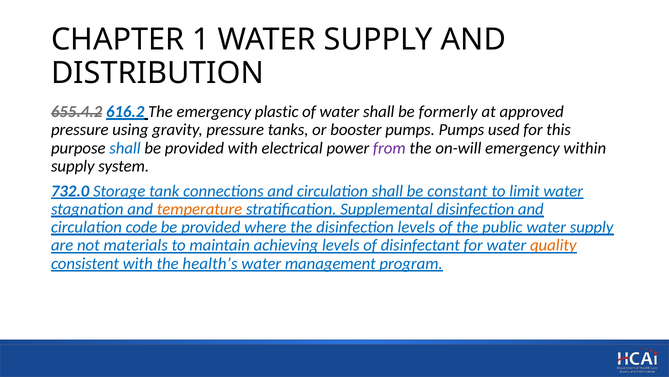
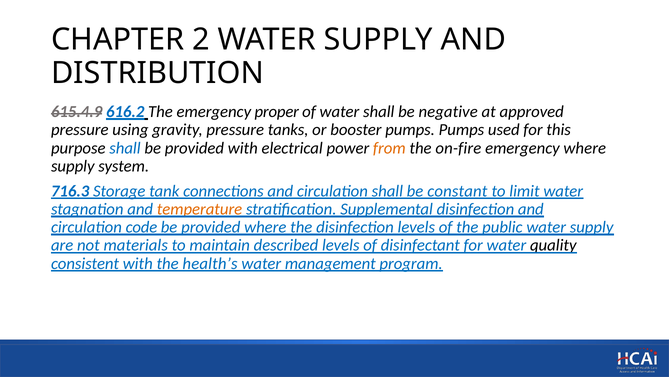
1: 1 -> 2
655.4.2: 655.4.2 -> 615.4.9
plastic: plastic -> proper
formerly: formerly -> negative
from colour: purple -> orange
on-will: on-will -> on-fire
emergency within: within -> where
732.0: 732.0 -> 716.3
achieving: achieving -> described
quality colour: orange -> black
